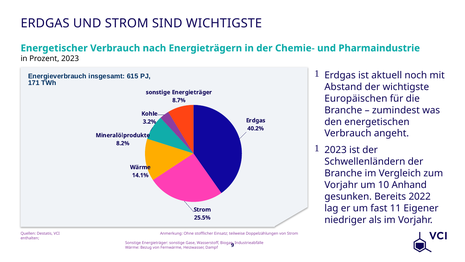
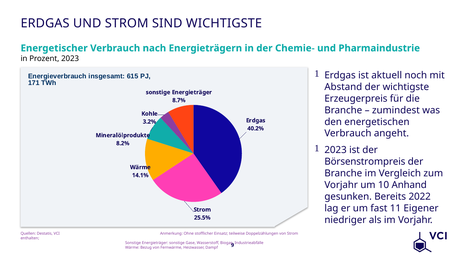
Europäischen: Europäischen -> Erzeugerpreis
Schwellenländern: Schwellenländern -> Börsenstrompreis
